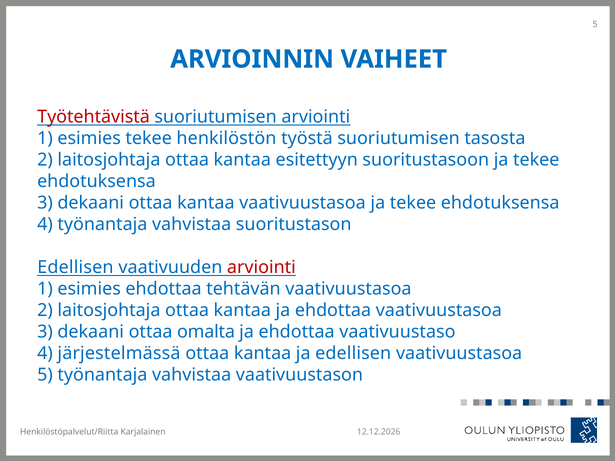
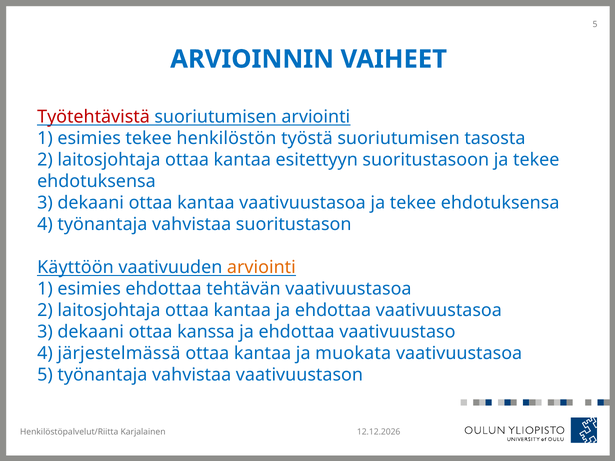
Edellisen at (75, 267): Edellisen -> Käyttöön
arviointi at (261, 267) colour: red -> orange
omalta: omalta -> kanssa
ja edellisen: edellisen -> muokata
